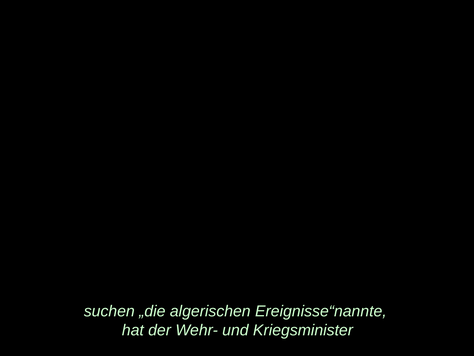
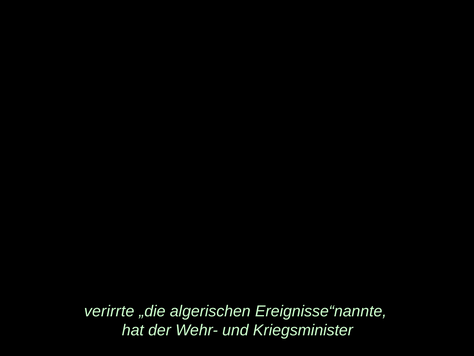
suchen: suchen -> verirrte
